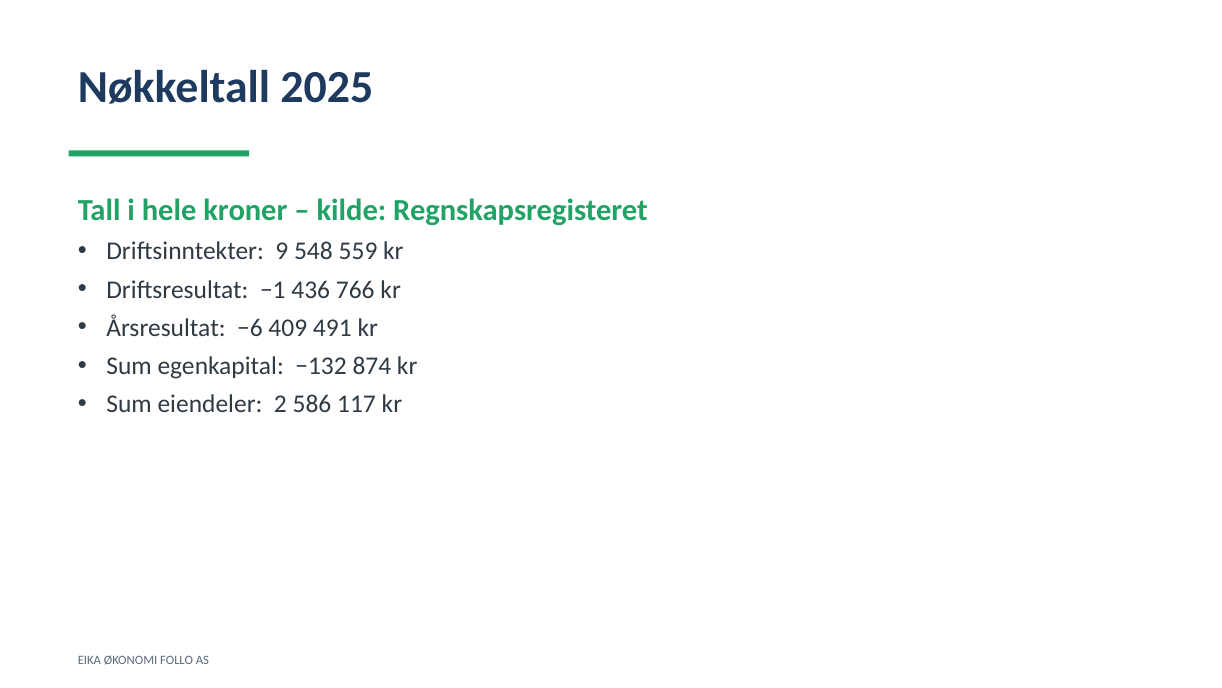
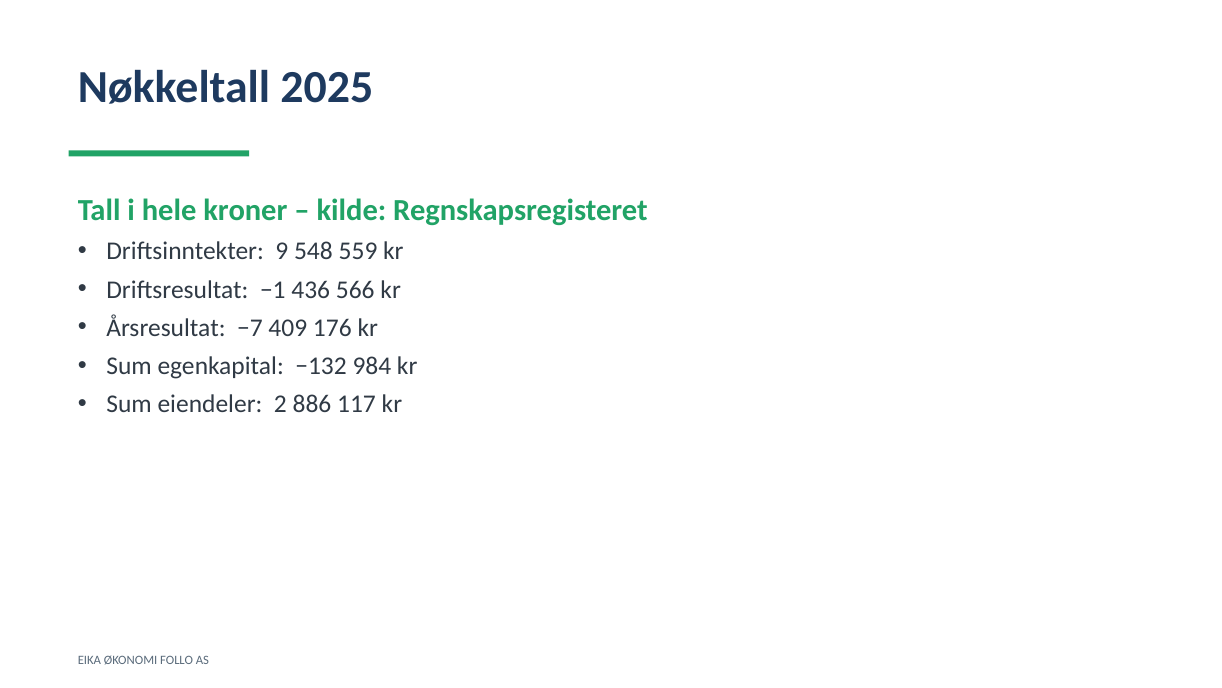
766: 766 -> 566
−6: −6 -> −7
491: 491 -> 176
874: 874 -> 984
586: 586 -> 886
